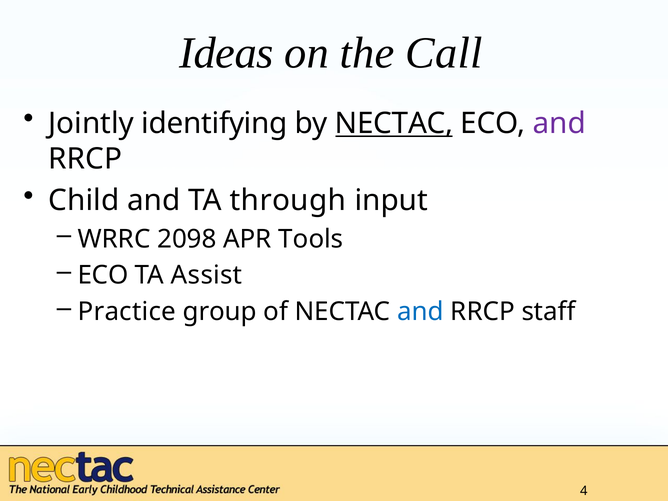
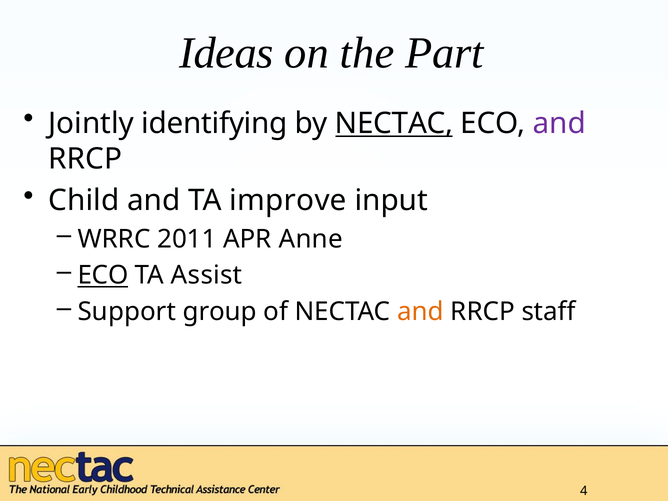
Call: Call -> Part
through: through -> improve
2098: 2098 -> 2011
Tools: Tools -> Anne
ECO at (103, 275) underline: none -> present
Practice: Practice -> Support
and at (420, 312) colour: blue -> orange
